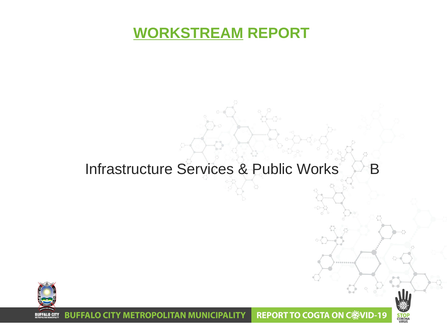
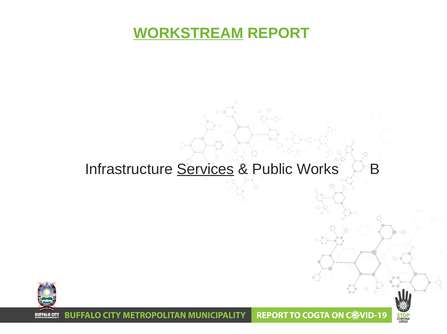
Services underline: none -> present
